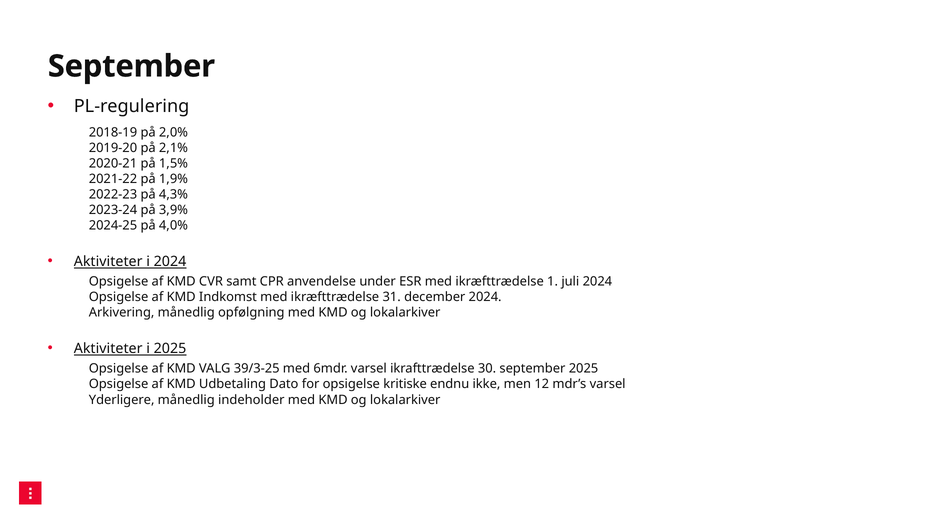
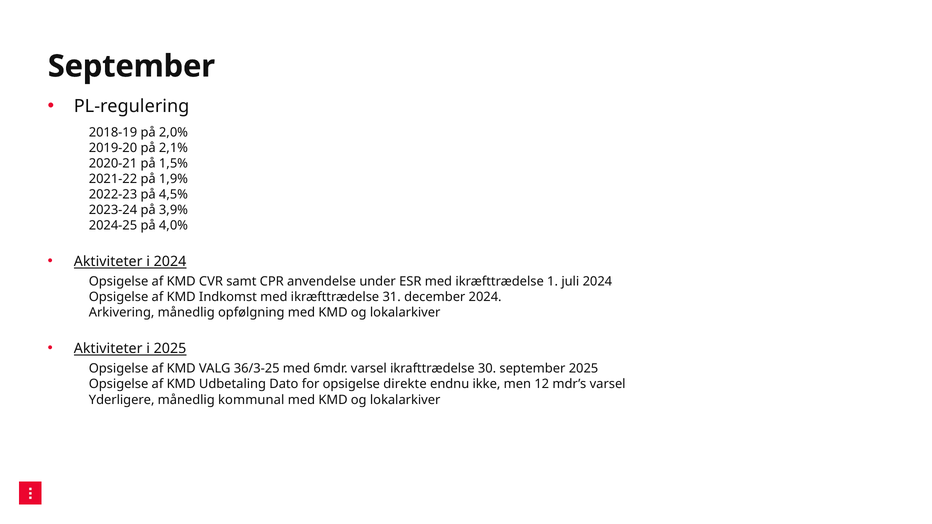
4,3%: 4,3% -> 4,5%
39/3-25: 39/3-25 -> 36/3-25
kritiske: kritiske -> direkte
indeholder: indeholder -> kommunal
